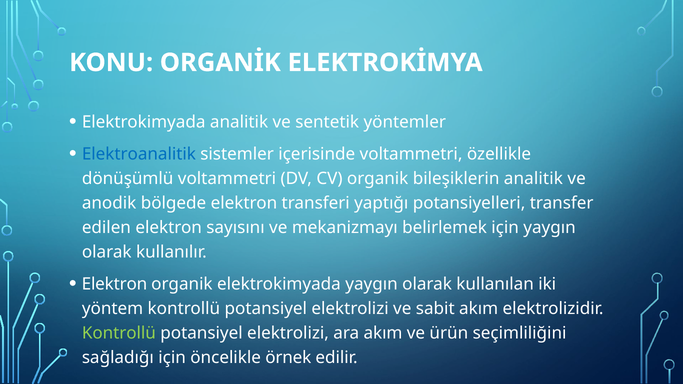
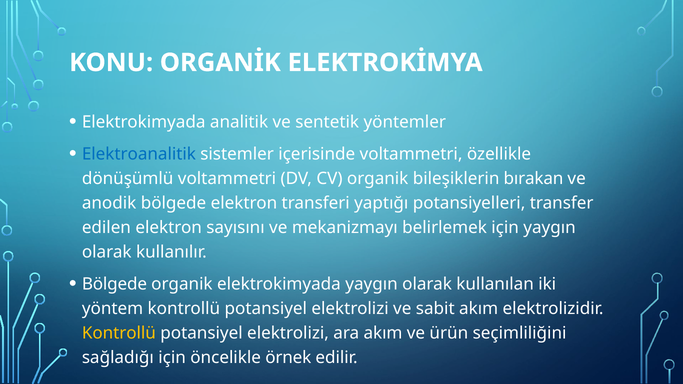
bileşiklerin analitik: analitik -> bırakan
Elektron at (114, 284): Elektron -> Bölgede
Kontrollü at (119, 333) colour: light green -> yellow
